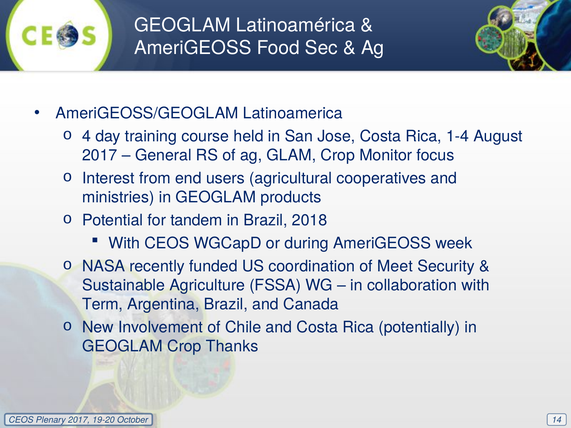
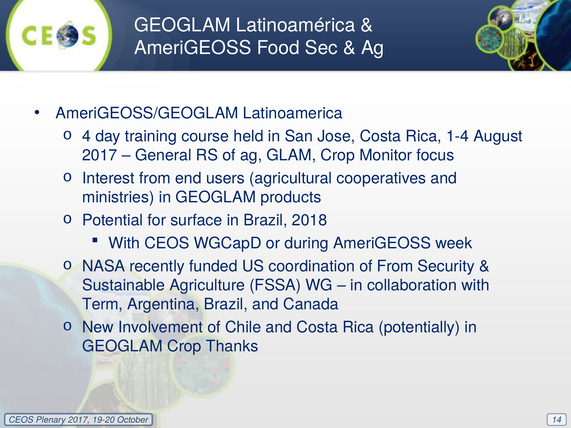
tandem: tandem -> surface
of Meet: Meet -> From
